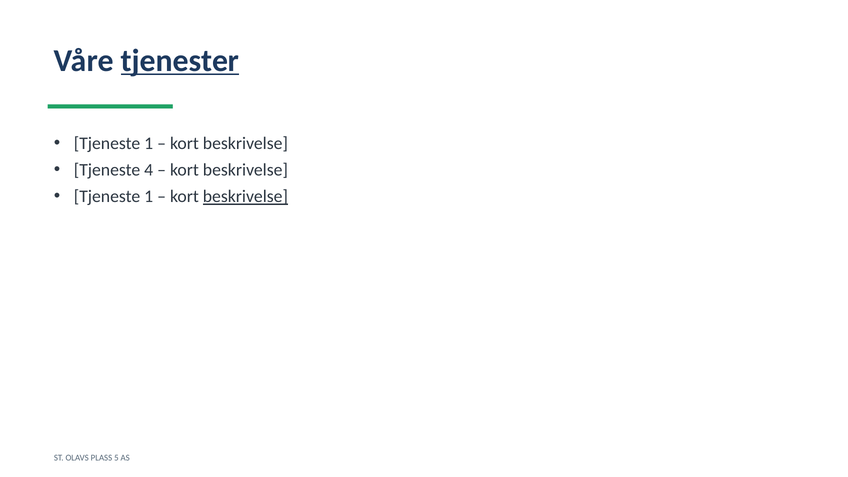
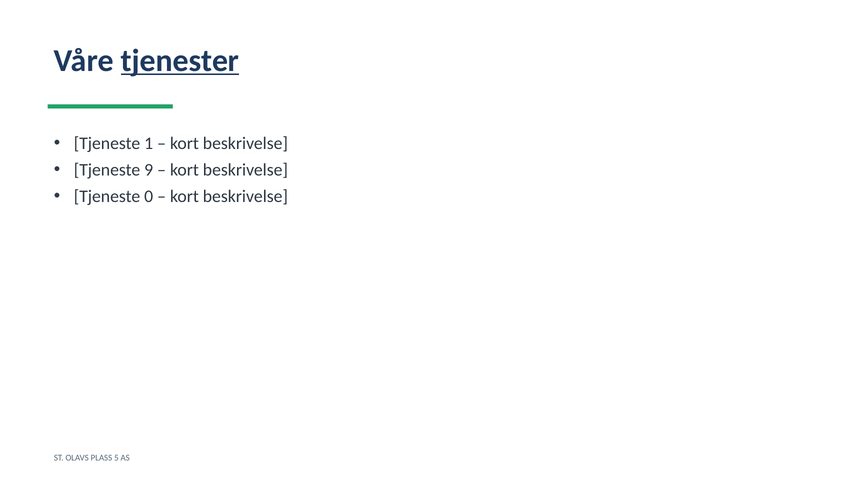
4: 4 -> 9
1 at (149, 197): 1 -> 0
beskrivelse at (245, 197) underline: present -> none
